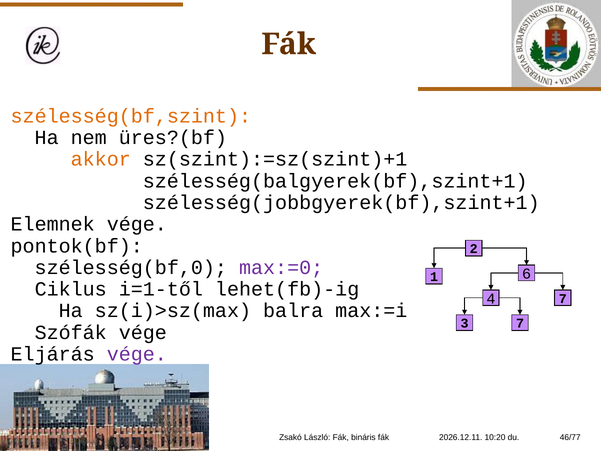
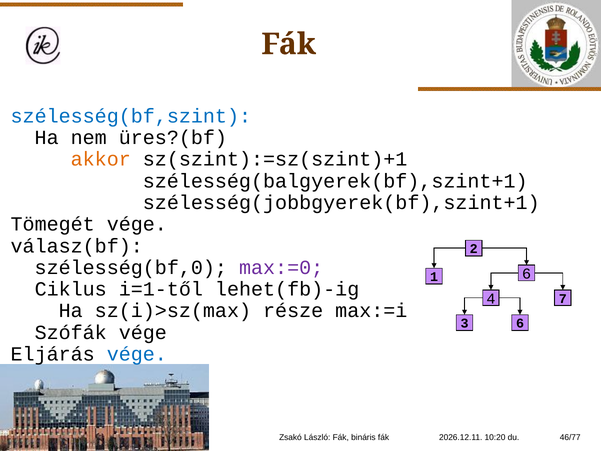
szélesség(bf,szint colour: orange -> blue
Elemnek: Elemnek -> Tömegét
pontok(bf: pontok(bf -> válasz(bf
balra: balra -> része
3 7: 7 -> 6
vége at (137, 354) colour: purple -> blue
